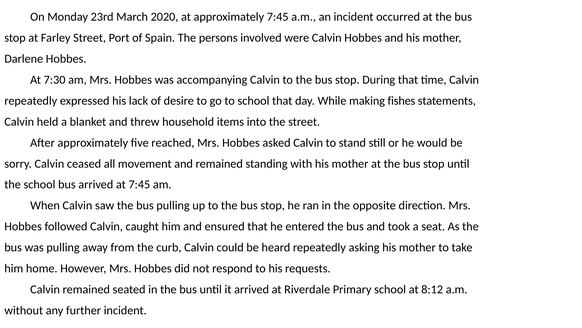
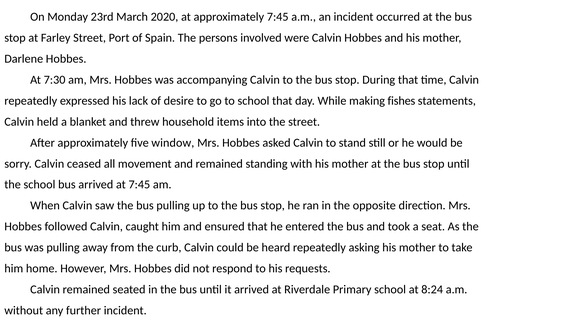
reached: reached -> window
8:12: 8:12 -> 8:24
